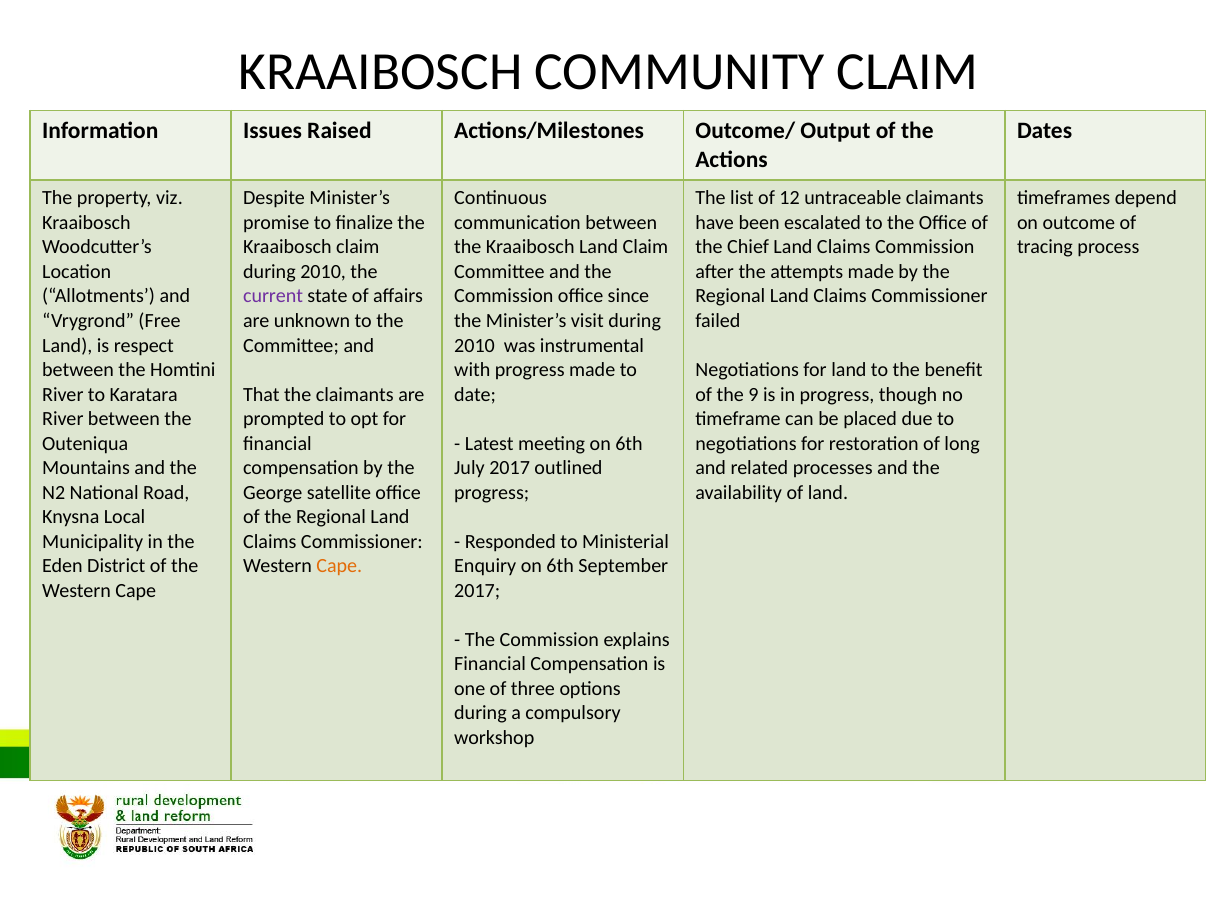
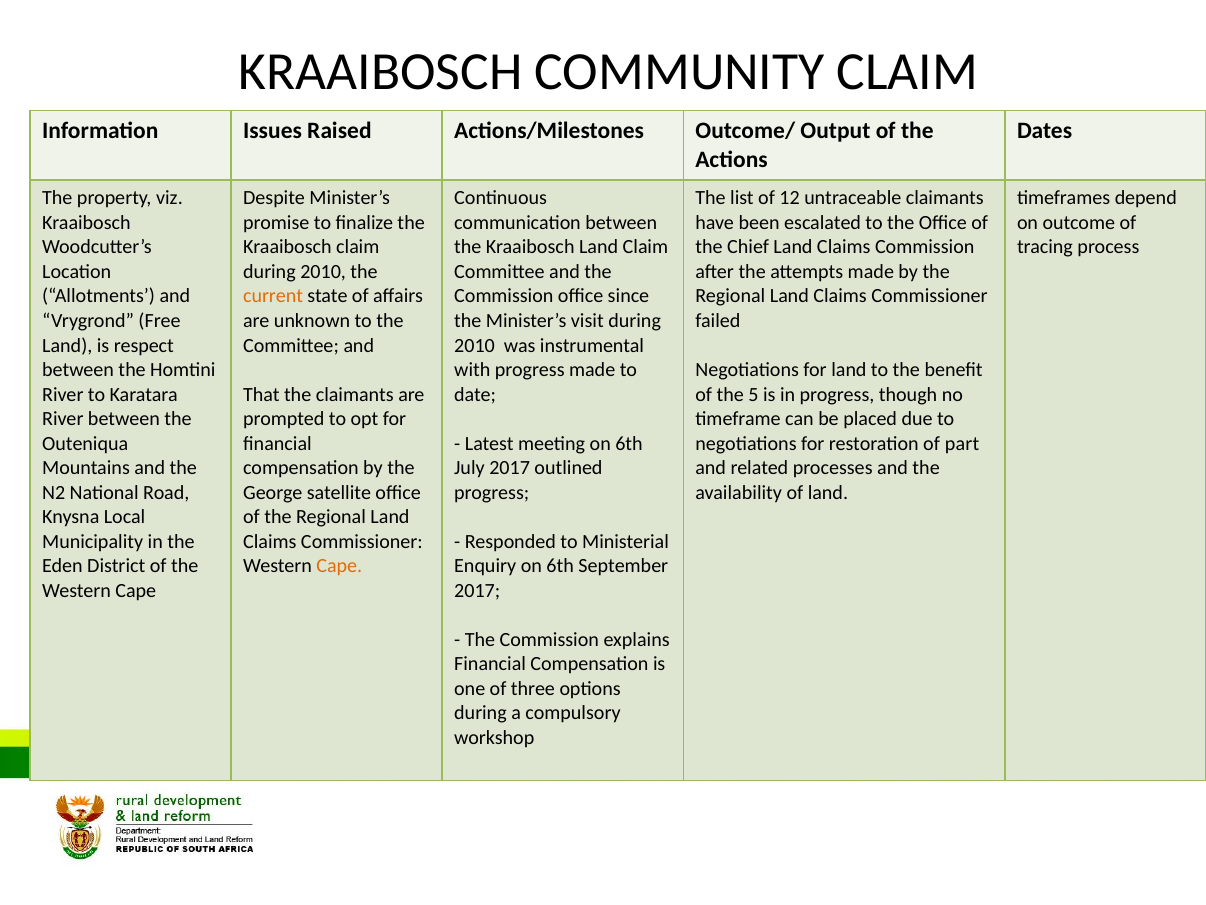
current colour: purple -> orange
9: 9 -> 5
long: long -> part
